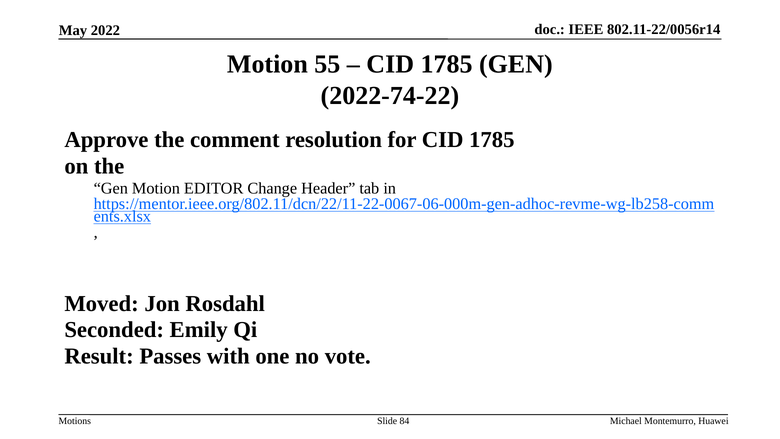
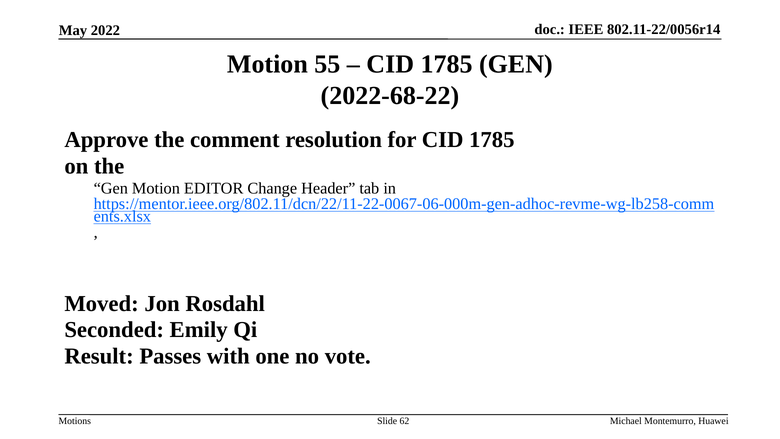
2022-74-22: 2022-74-22 -> 2022-68-22
84: 84 -> 62
